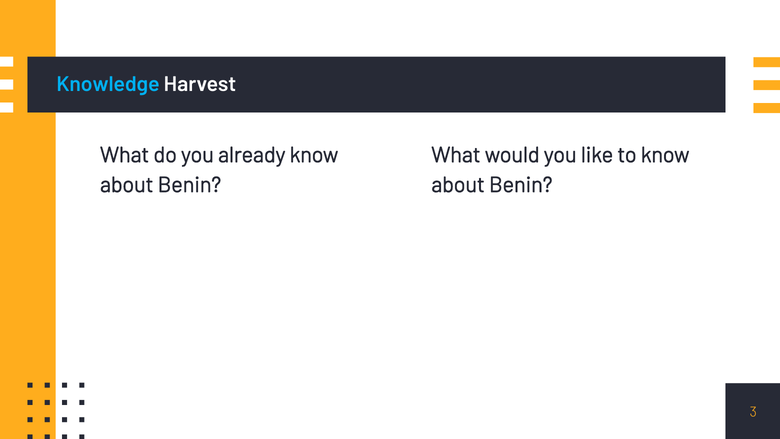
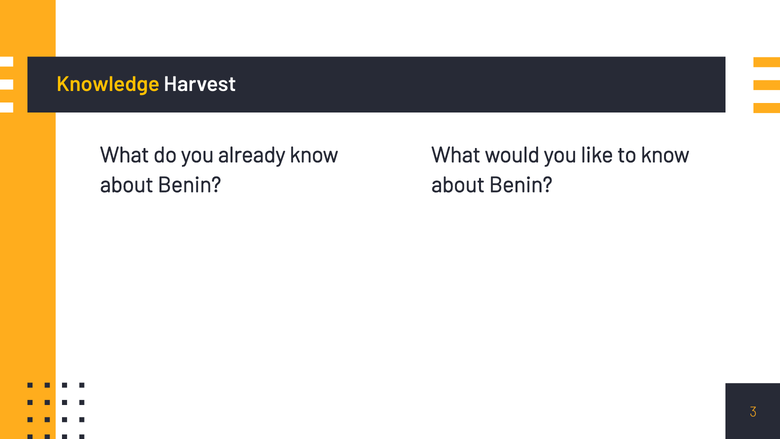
Knowledge colour: light blue -> yellow
